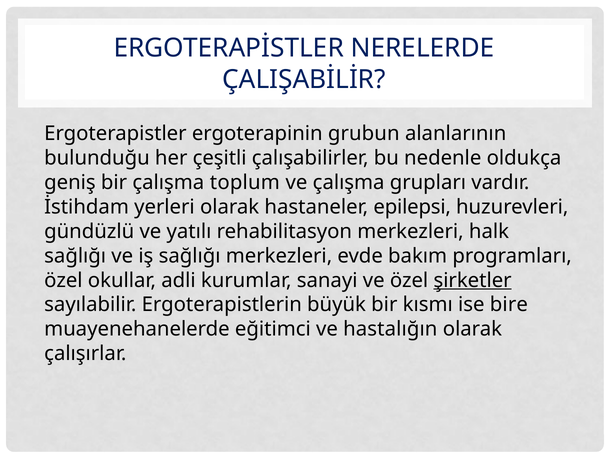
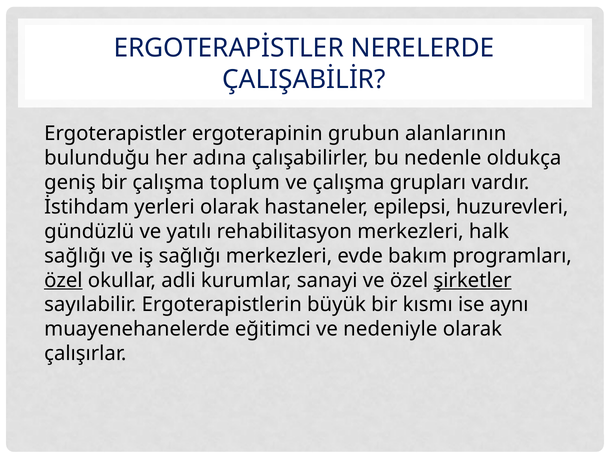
çeşitli: çeşitli -> adına
özel at (63, 280) underline: none -> present
bire: bire -> aynı
hastalığın: hastalığın -> nedeniyle
